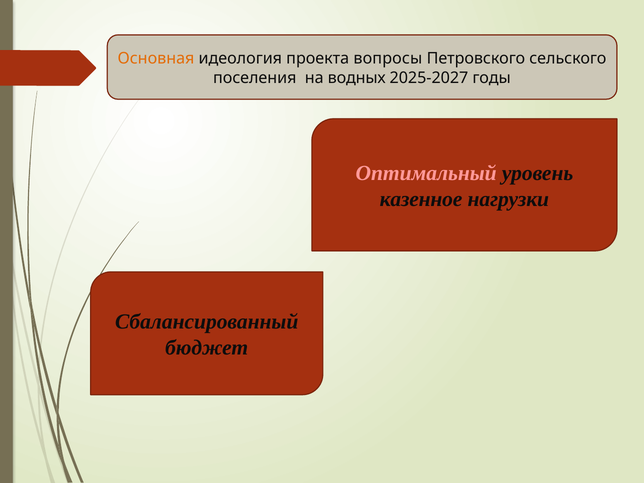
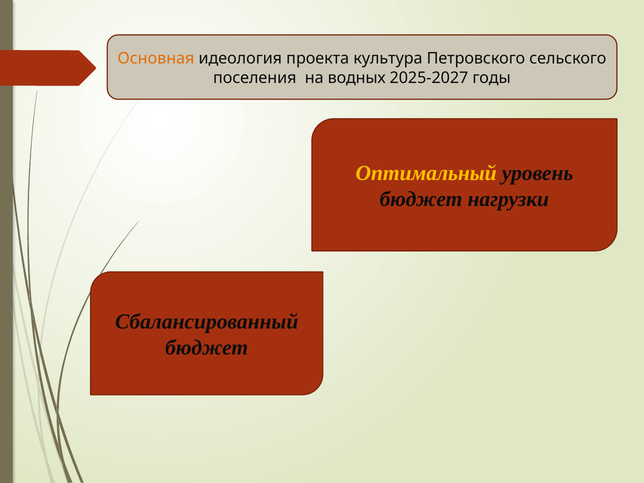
вопросы: вопросы -> культура
Оптимальный colour: pink -> yellow
казенное at (421, 199): казенное -> бюджет
